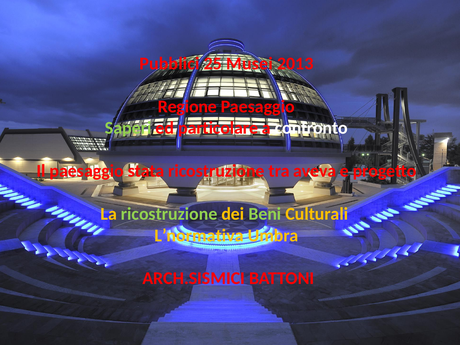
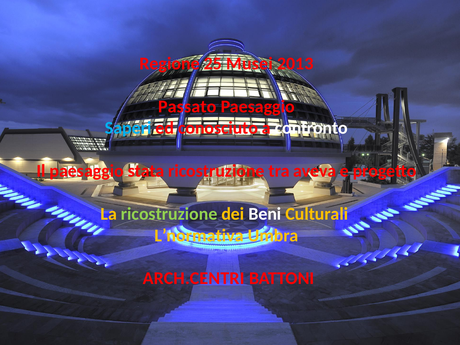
Pubblici: Pubblici -> Regione
Regione: Regione -> Passato
Saperi colour: light green -> light blue
particolare: particolare -> conosciuto
Beni colour: light green -> white
ARCH.SISMICI: ARCH.SISMICI -> ARCH.CENTRI
